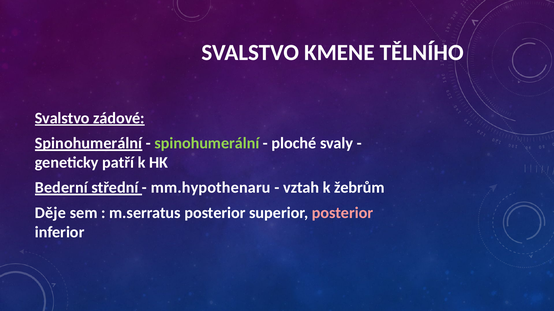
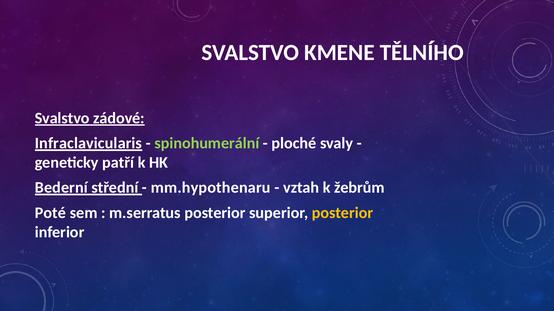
Spinohumerální at (88, 143): Spinohumerální -> Infraclavicularis
Děje: Děje -> Poté
posterior at (342, 213) colour: pink -> yellow
